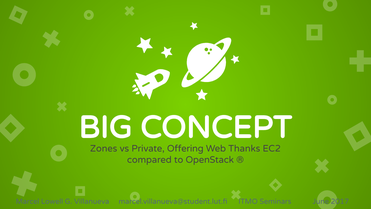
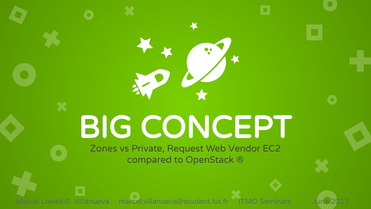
Offering: Offering -> Request
Thanks: Thanks -> Vendor
